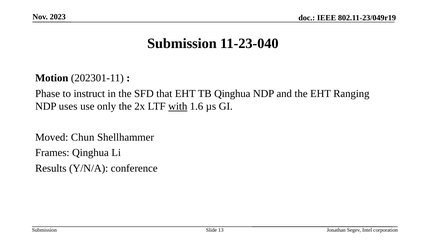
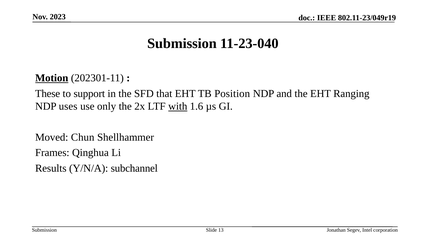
Motion underline: none -> present
Phase: Phase -> These
instruct: instruct -> support
TB Qinghua: Qinghua -> Position
conference: conference -> subchannel
